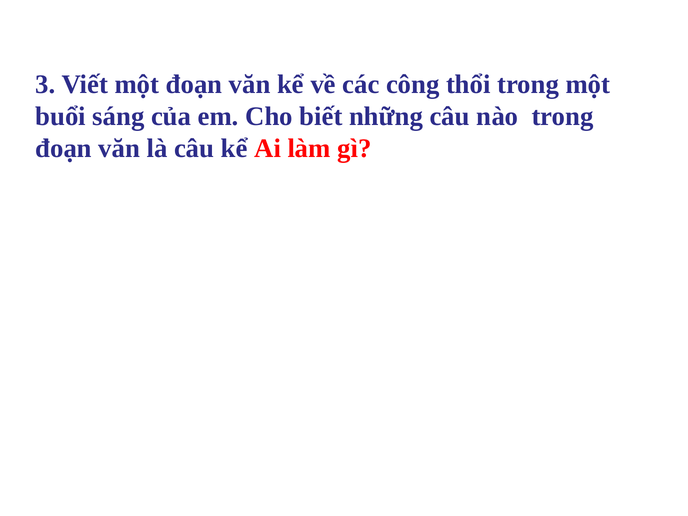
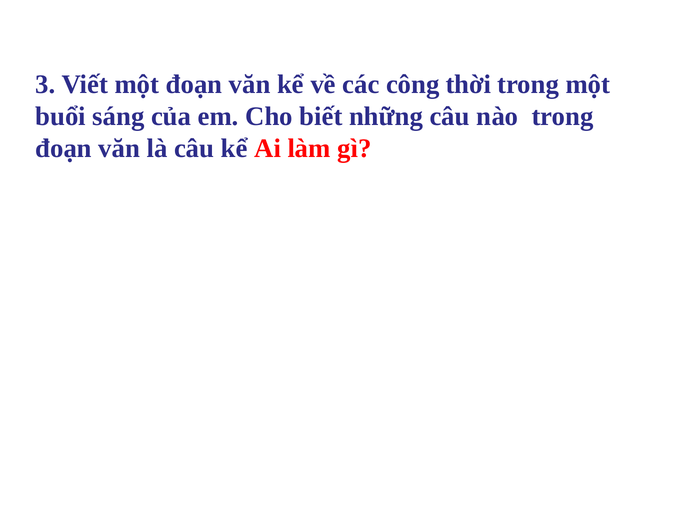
công thổi: thổi -> thời
